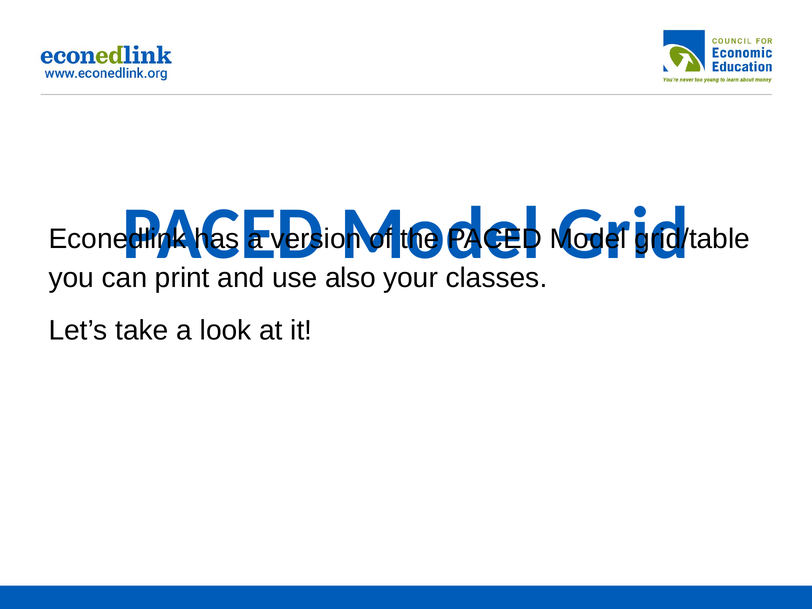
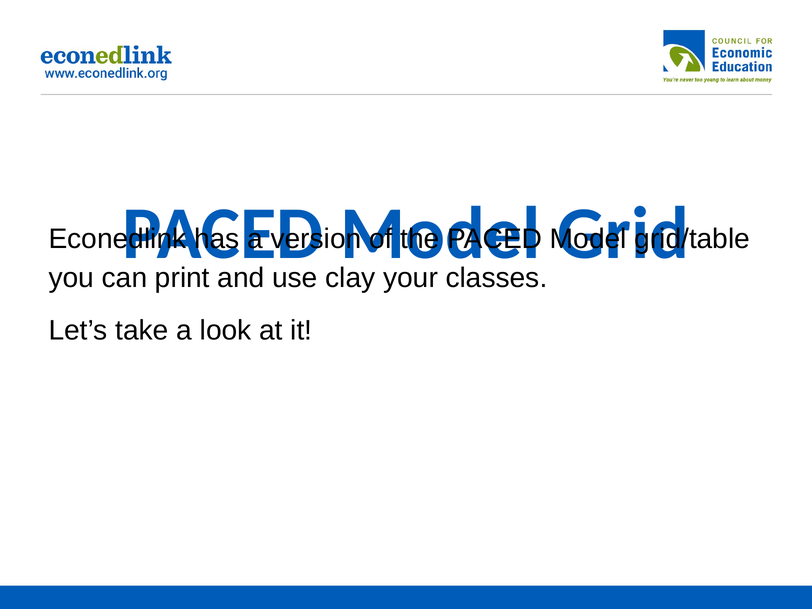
also: also -> clay
